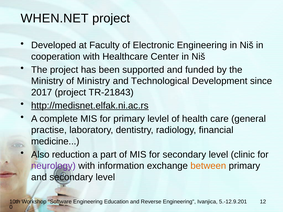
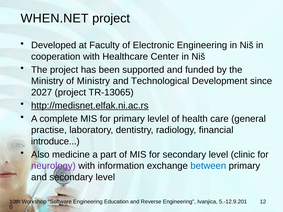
2017: 2017 -> 2027
TR-21843: TR-21843 -> TR-13065
medicine: medicine -> introduce
reduction: reduction -> medicine
between colour: orange -> blue
